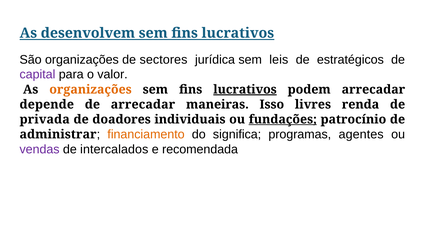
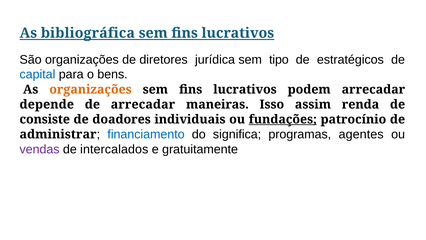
desenvolvem: desenvolvem -> bibliográfica
sectores: sectores -> diretores
leis: leis -> tipo
capital colour: purple -> blue
valor: valor -> bens
lucrativos at (245, 89) underline: present -> none
livres: livres -> assim
privada: privada -> consiste
financiamento colour: orange -> blue
recomendada: recomendada -> gratuitamente
